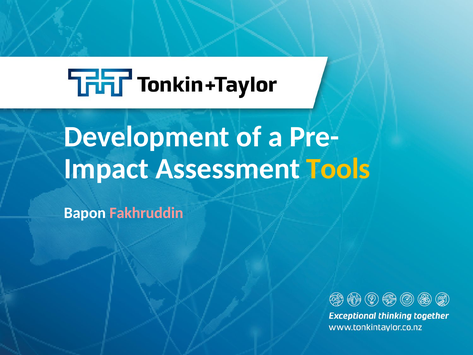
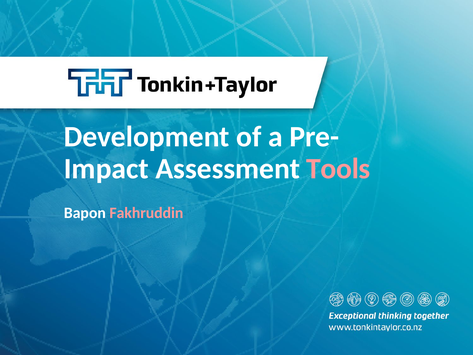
Tools colour: yellow -> pink
